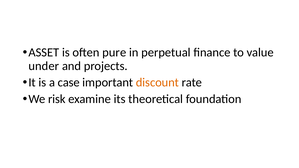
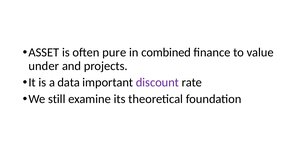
perpetual: perpetual -> combined
case: case -> data
discount colour: orange -> purple
risk: risk -> still
